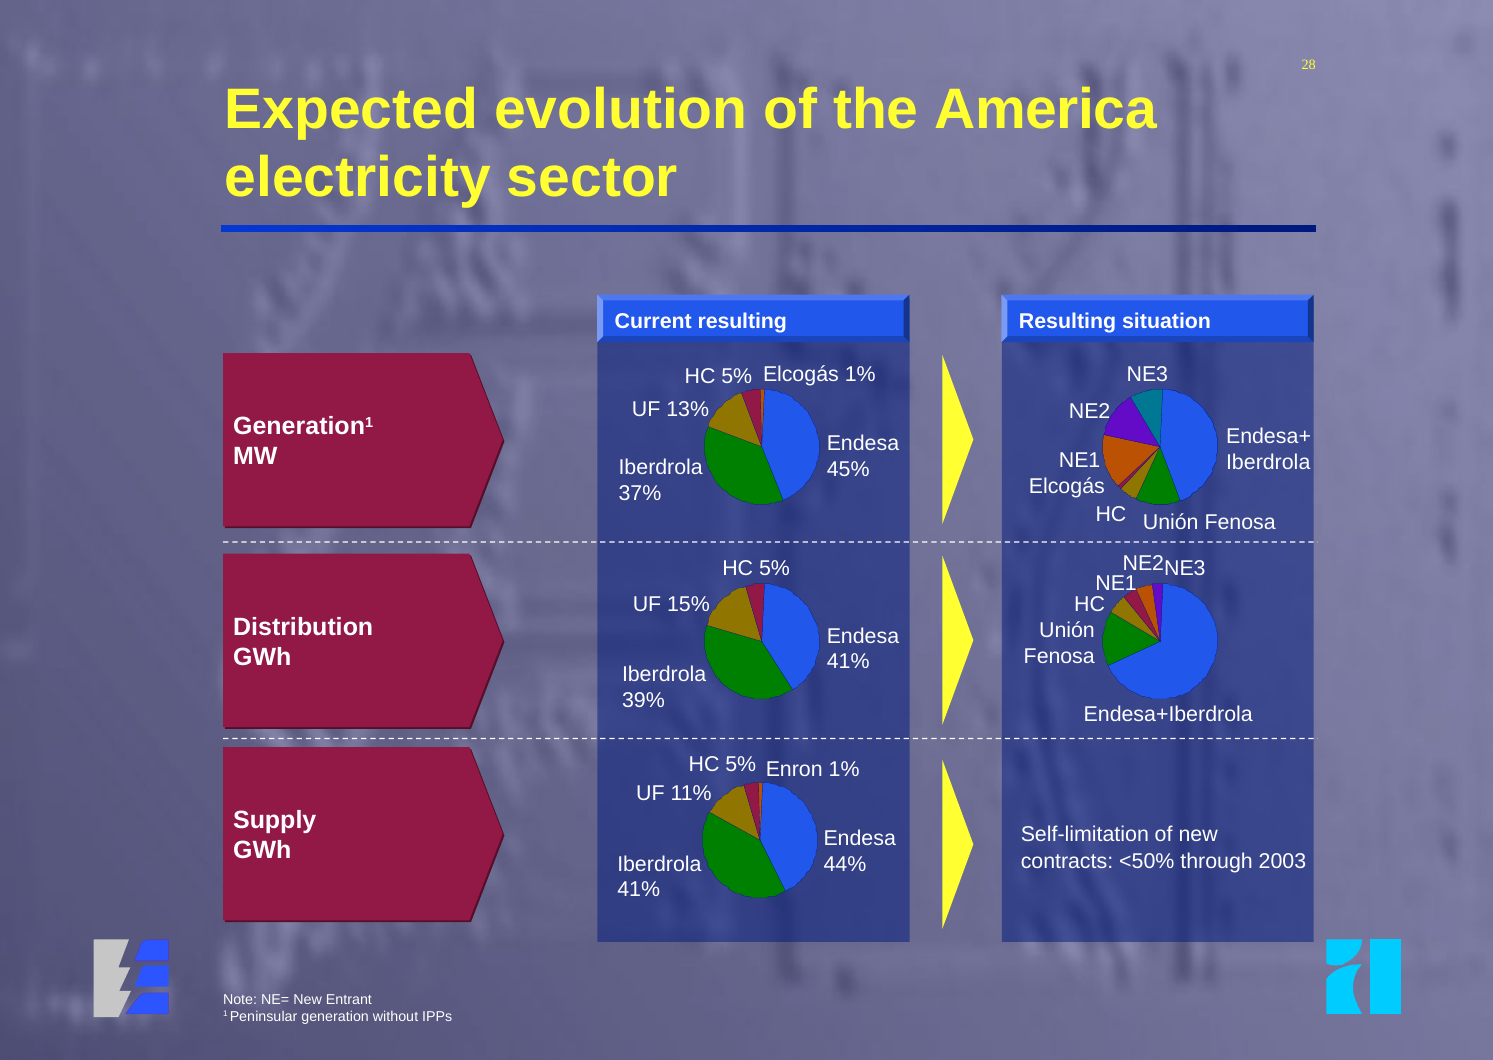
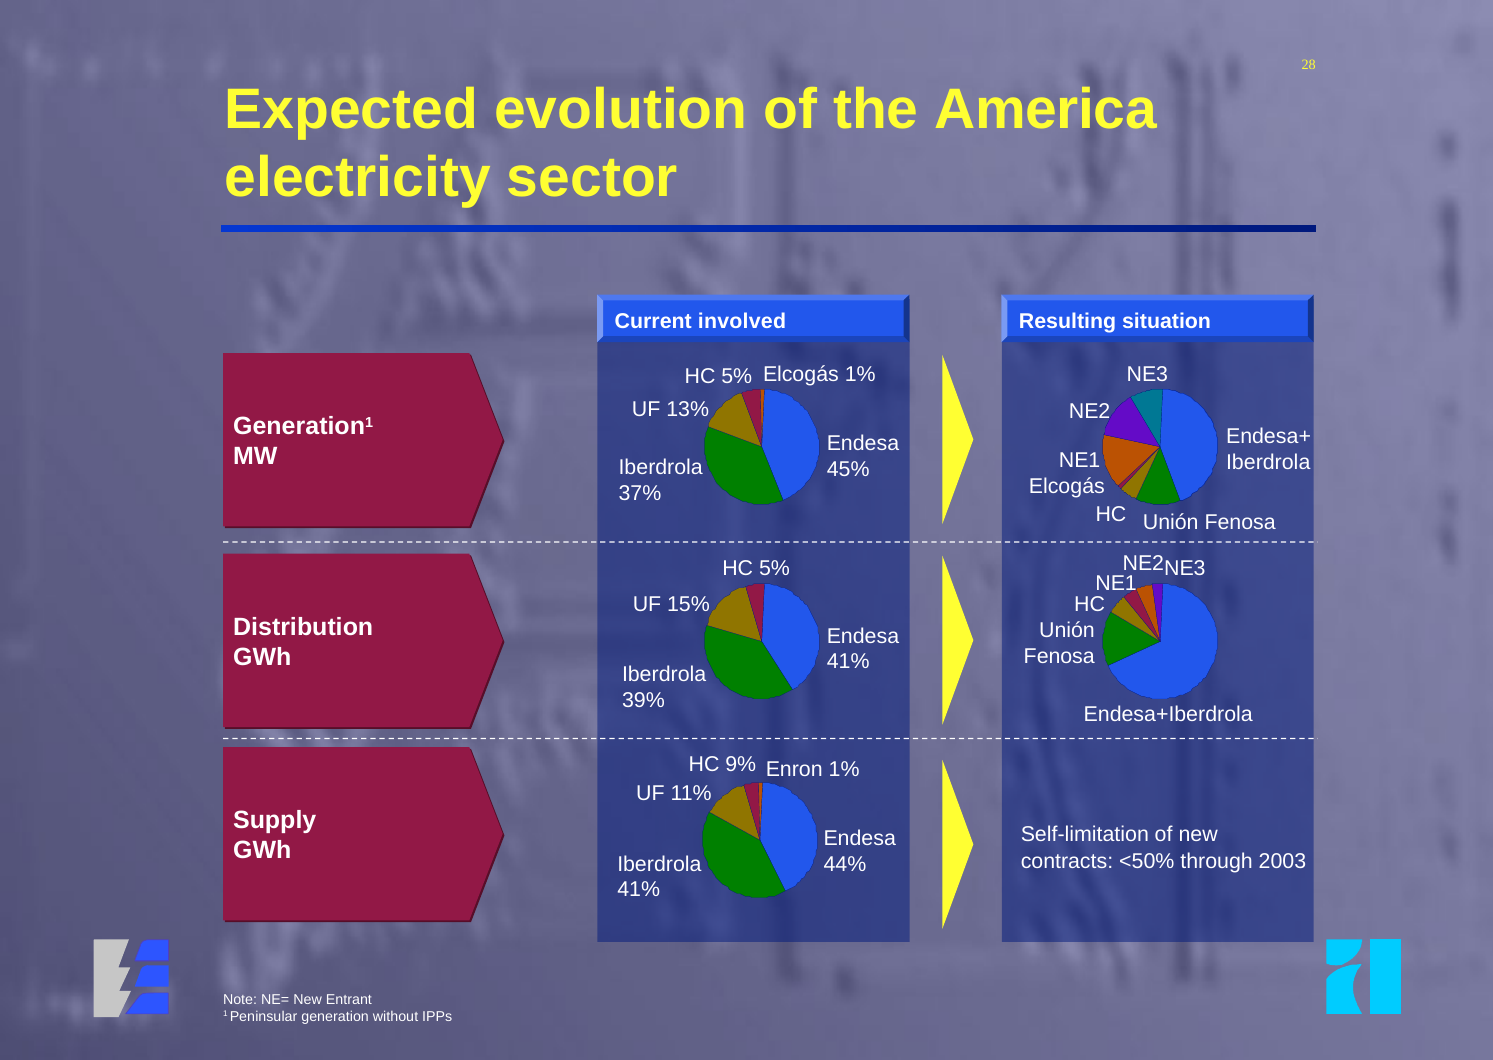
Current resulting: resulting -> involved
5% at (741, 764): 5% -> 9%
